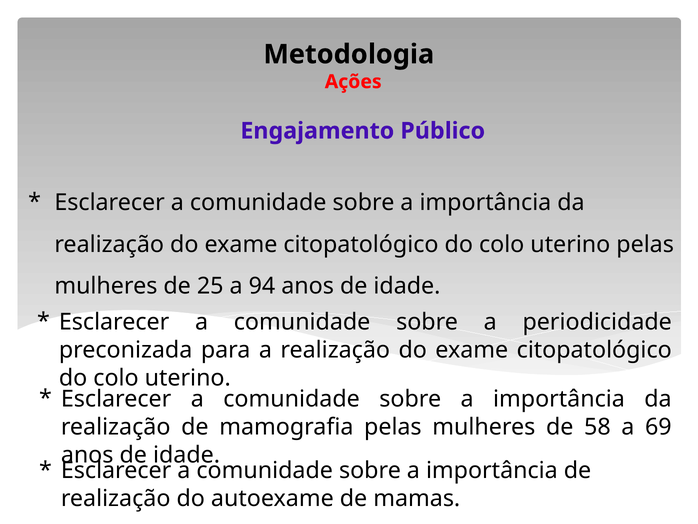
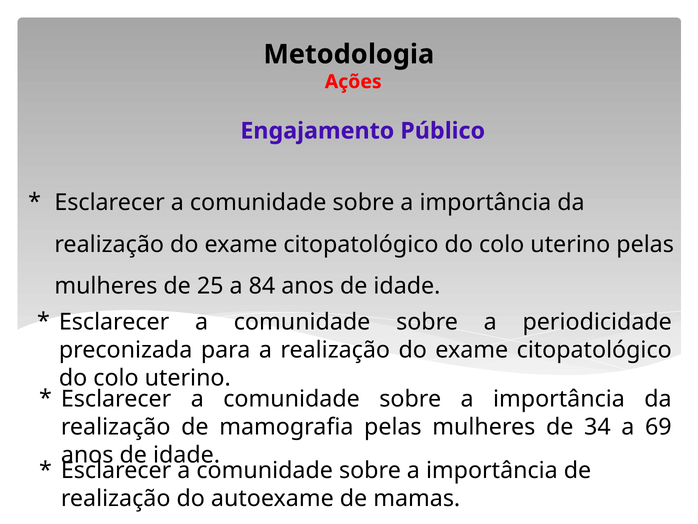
94: 94 -> 84
58: 58 -> 34
